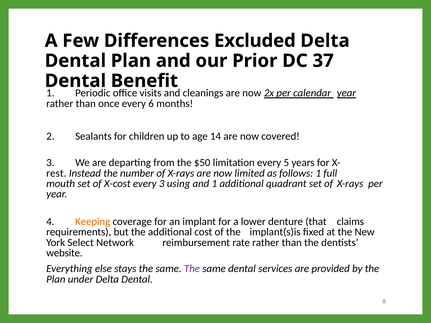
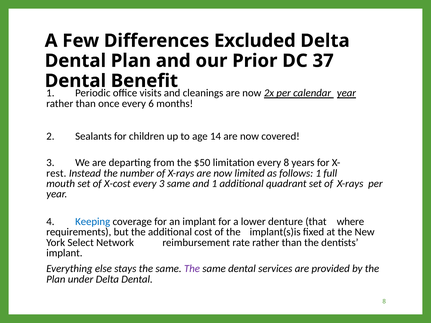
every 5: 5 -> 8
3 using: using -> same
Keeping colour: orange -> blue
claims: claims -> where
website at (64, 253): website -> implant
